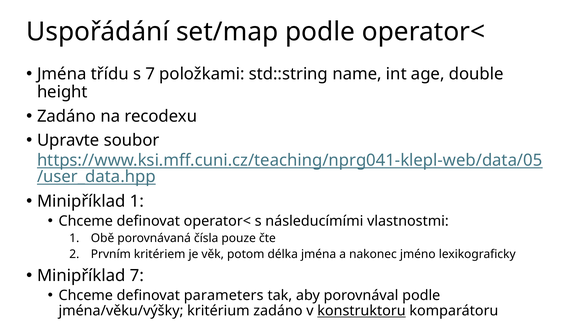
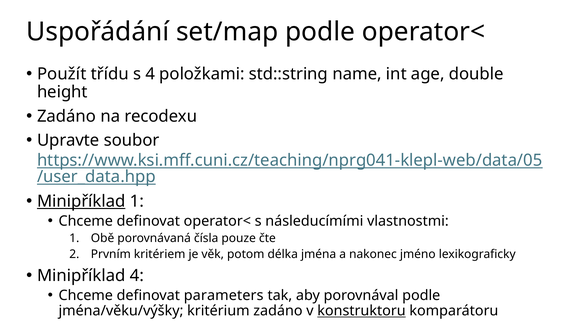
Jména at (62, 74): Jména -> Použít
s 7: 7 -> 4
Minipříklad at (81, 201) underline: none -> present
Minipříklad 7: 7 -> 4
